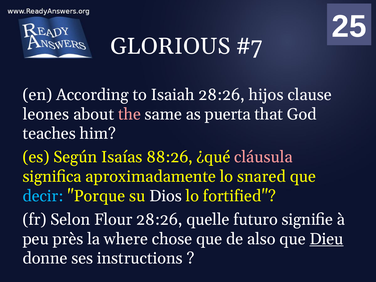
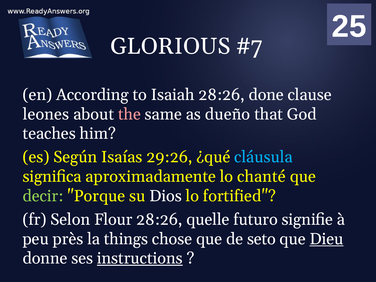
hijos: hijos -> done
puerta: puerta -> dueño
88:26: 88:26 -> 29:26
cláusula colour: pink -> light blue
snared: snared -> chanté
decir colour: light blue -> light green
where: where -> things
also: also -> seto
instructions underline: none -> present
